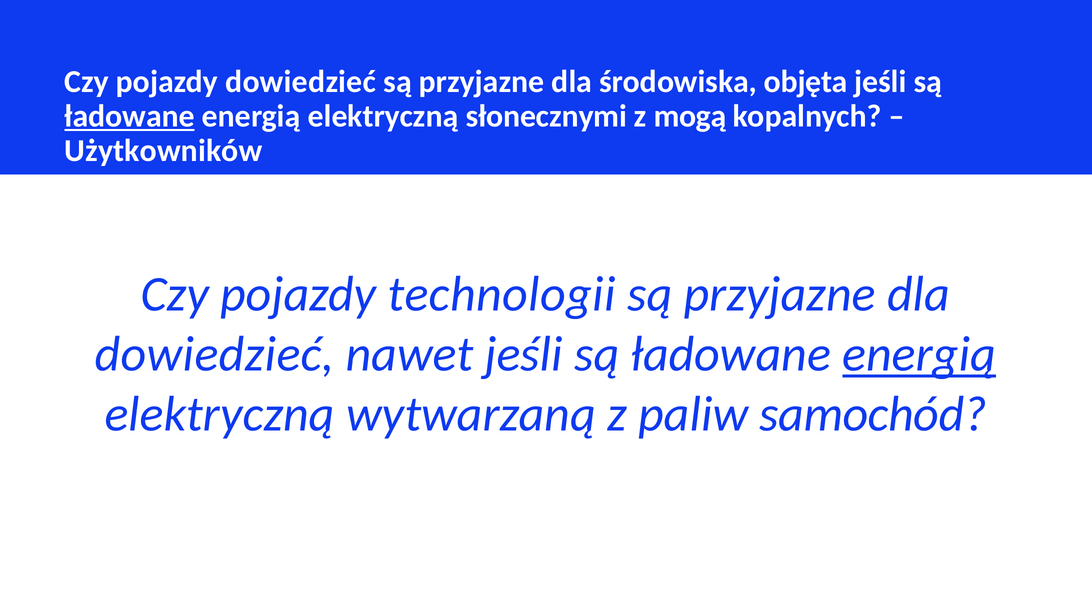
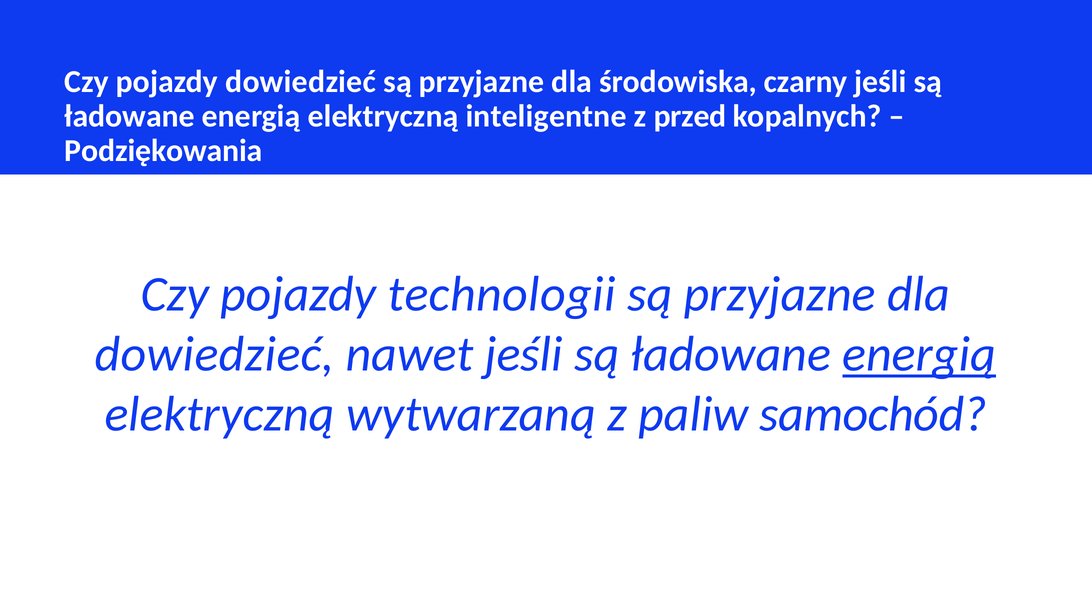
objęta: objęta -> czarny
ładowane at (130, 116) underline: present -> none
słonecznymi: słonecznymi -> inteligentne
mogą: mogą -> przed
Użytkowników: Użytkowników -> Podziękowania
